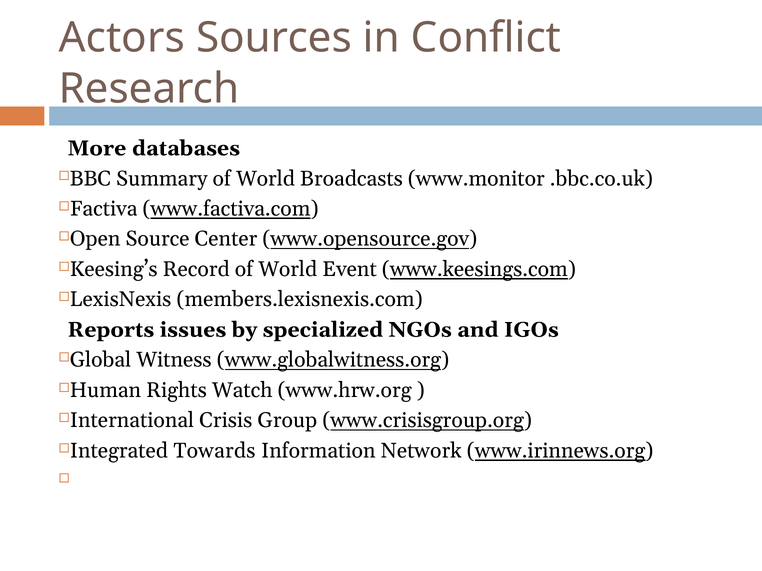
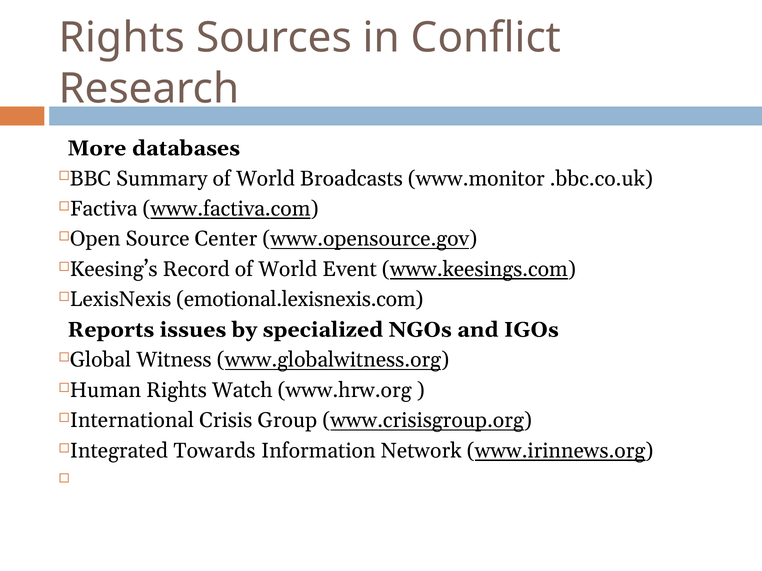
Actors at (122, 38): Actors -> Rights
members.lexisnexis.com: members.lexisnexis.com -> emotional.lexisnexis.com
